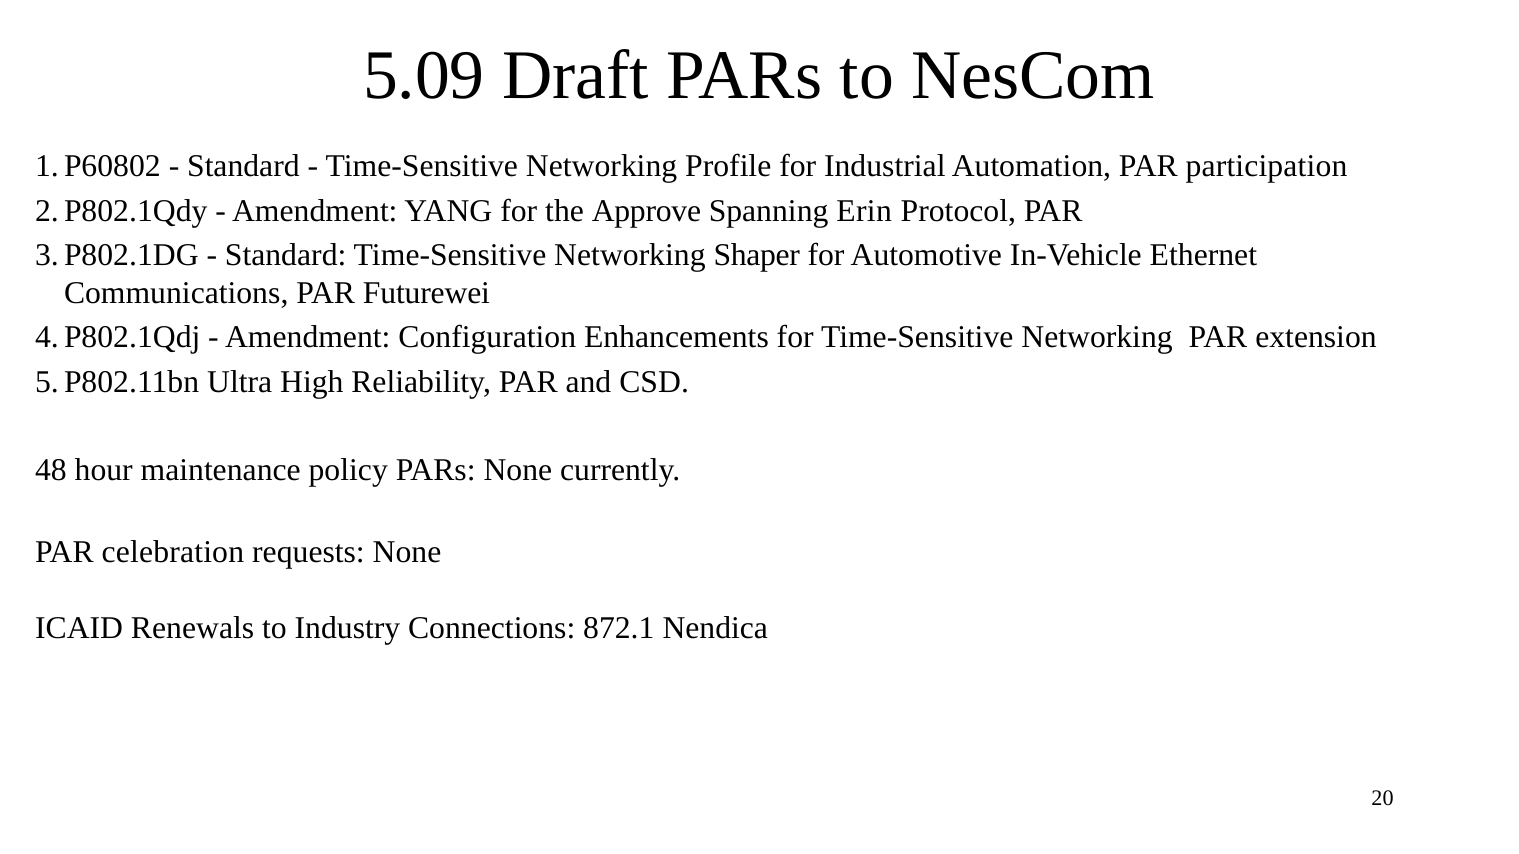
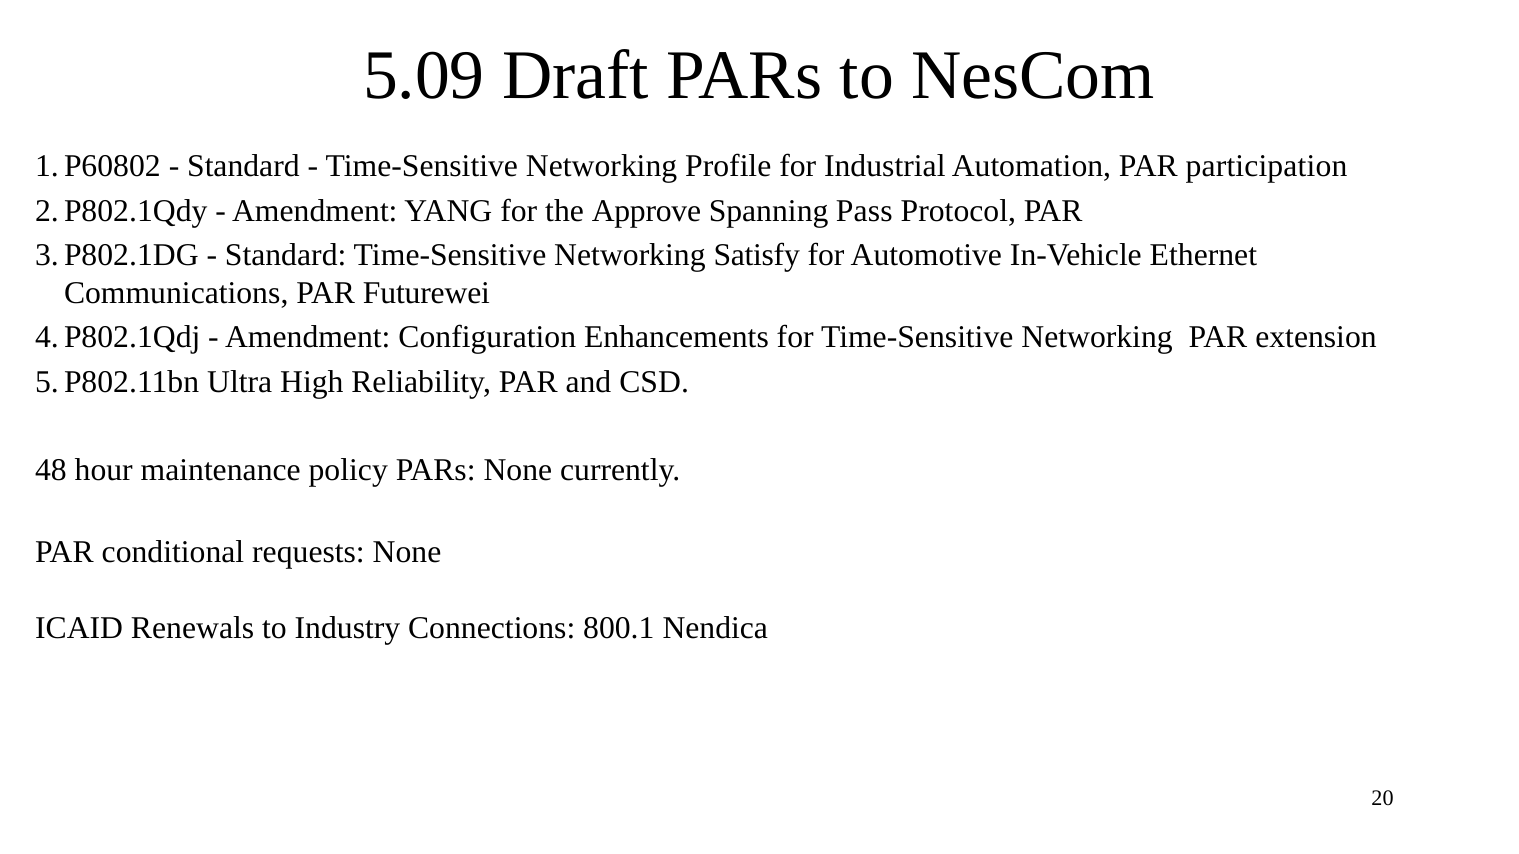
Erin: Erin -> Pass
Shaper: Shaper -> Satisfy
celebration: celebration -> conditional
872.1: 872.1 -> 800.1
